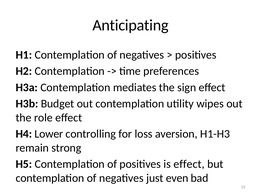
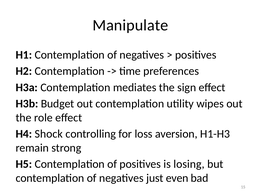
Anticipating: Anticipating -> Manipulate
Lower: Lower -> Shock
is effect: effect -> losing
